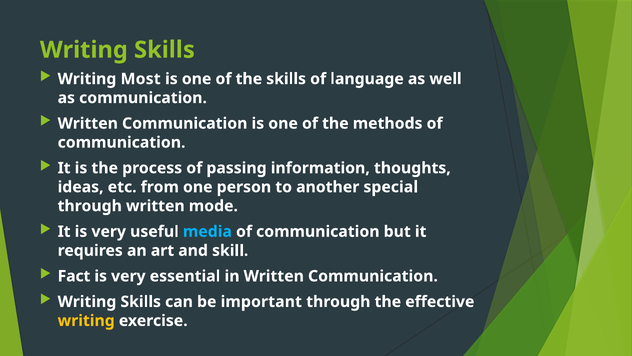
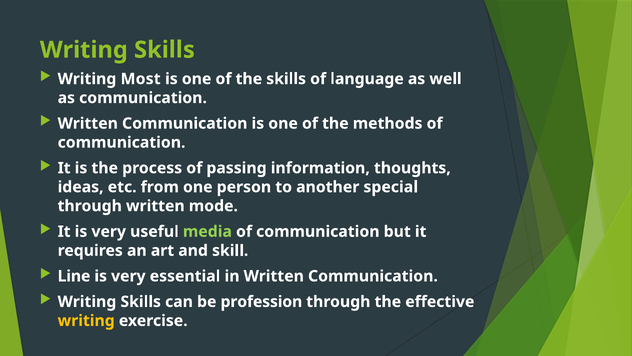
media colour: light blue -> light green
Fact: Fact -> Line
important: important -> profession
